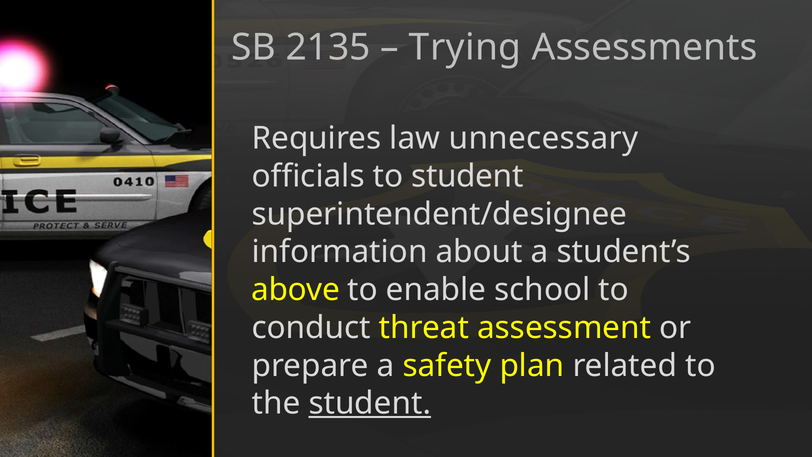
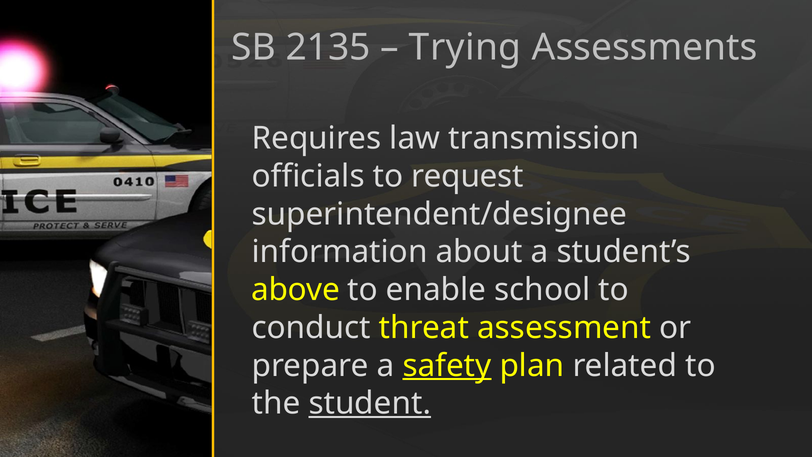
unnecessary: unnecessary -> transmission
to student: student -> request
safety underline: none -> present
